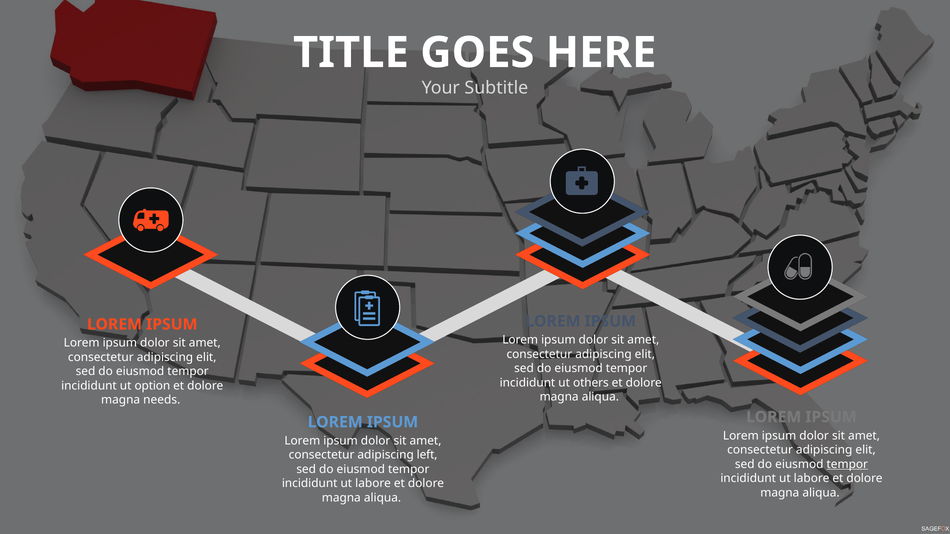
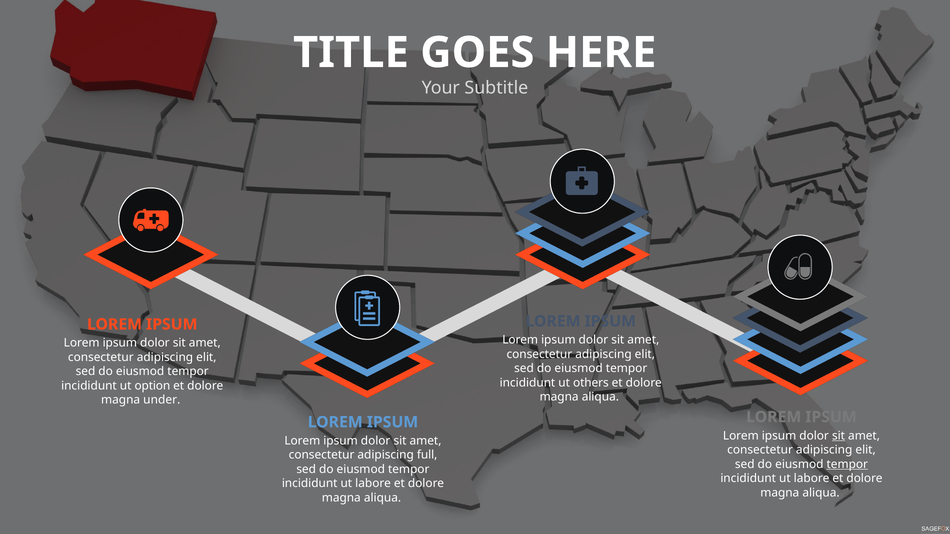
needs: needs -> under
sit at (839, 436) underline: none -> present
left: left -> full
